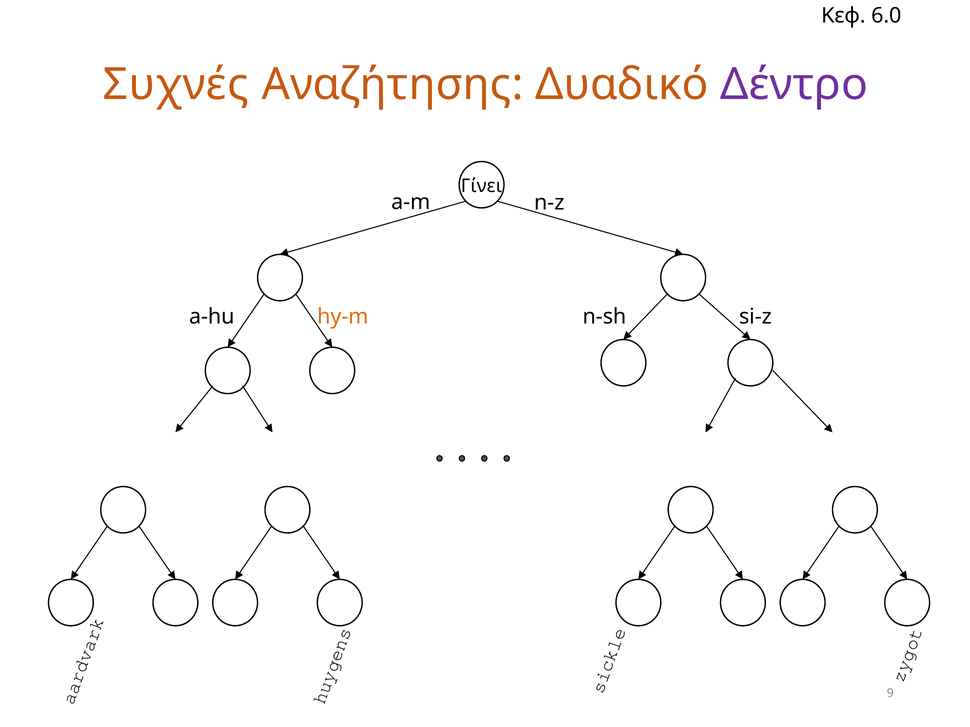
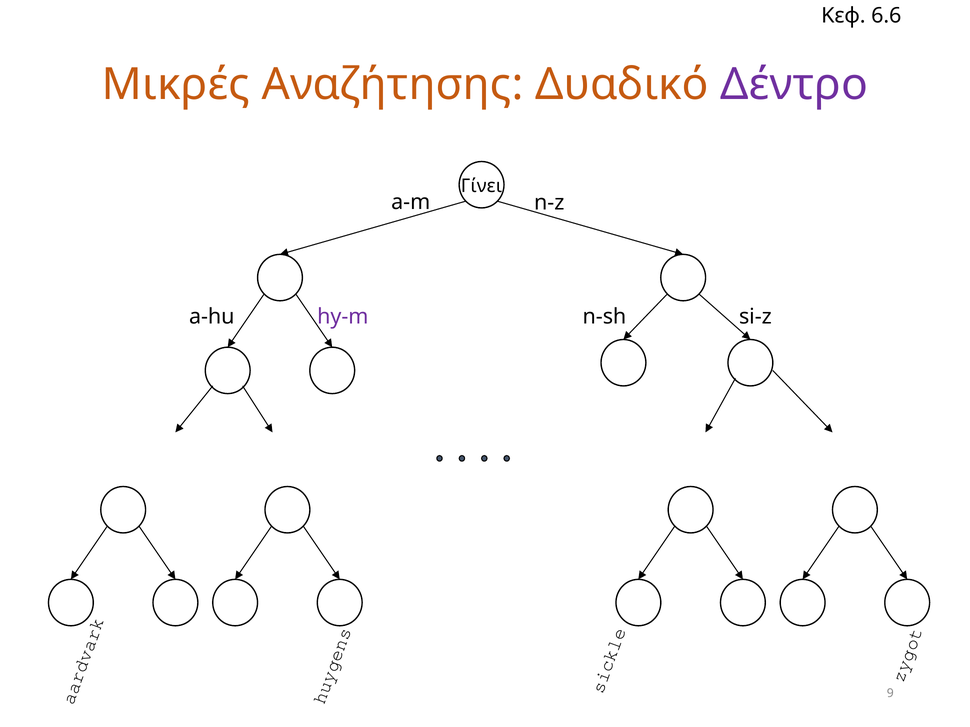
6.0: 6.0 -> 6.6
Συχνές: Συχνές -> Μικρές
hy-m colour: orange -> purple
